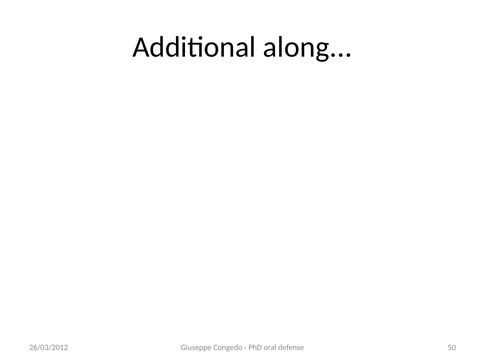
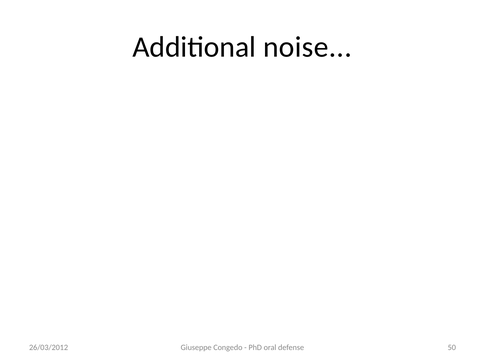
along: along -> noise
